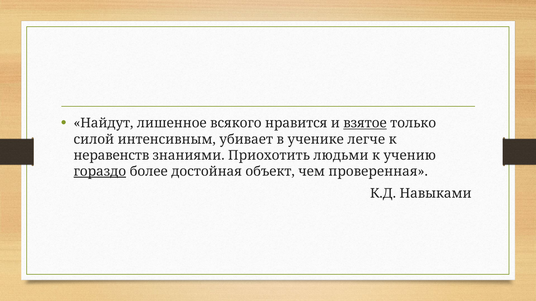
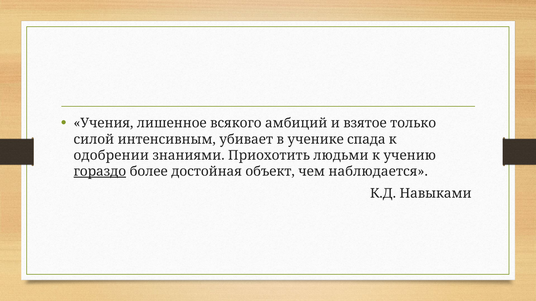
Найдут: Найдут -> Учения
нравится: нравится -> амбиций
взятое underline: present -> none
легче: легче -> спада
неравенств: неравенств -> одобрении
проверенная: проверенная -> наблюдается
